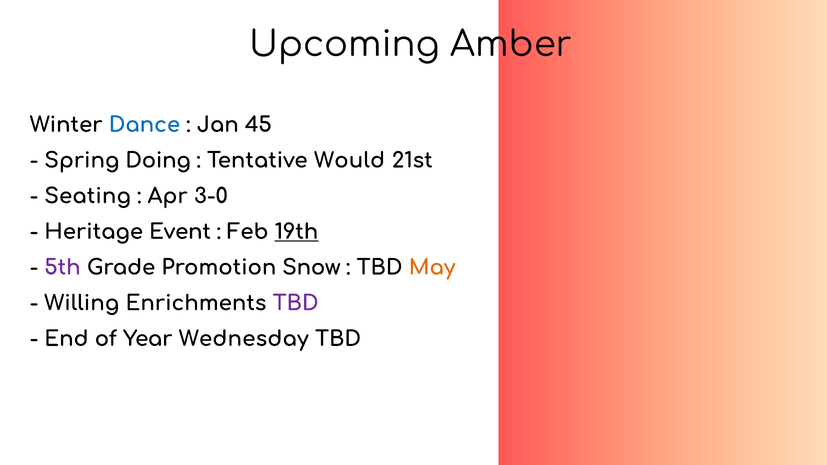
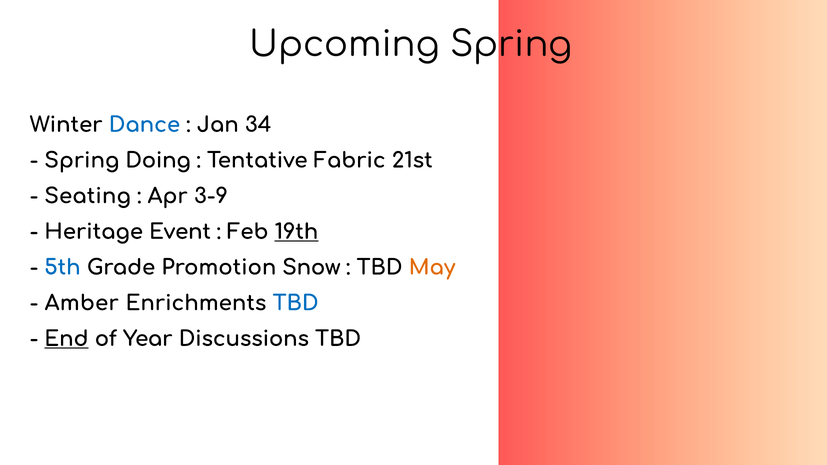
Upcoming Amber: Amber -> Spring
45: 45 -> 34
Would: Would -> Fabric
3-0: 3-0 -> 3-9
5th colour: purple -> blue
Willing: Willing -> Amber
TBD at (296, 303) colour: purple -> blue
End underline: none -> present
Wednesday: Wednesday -> Discussions
